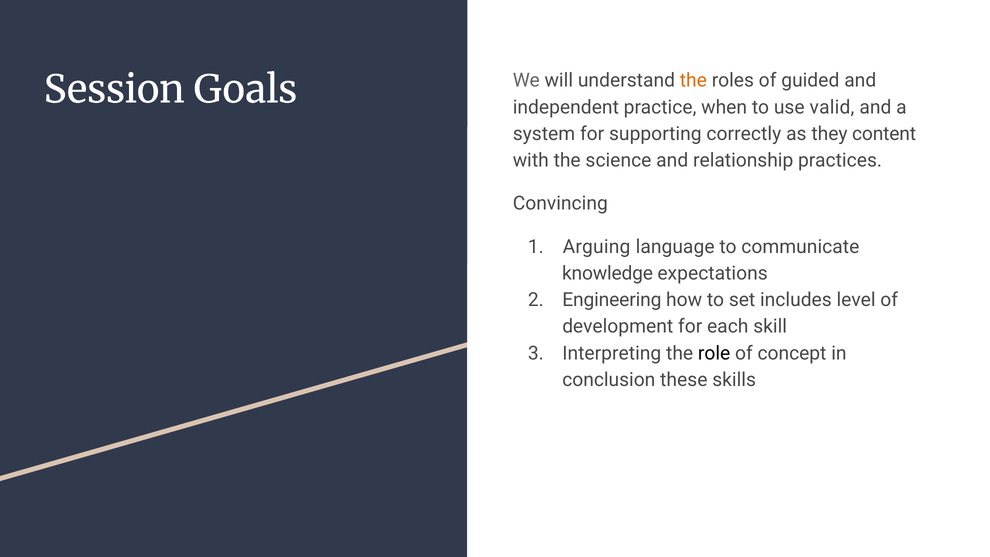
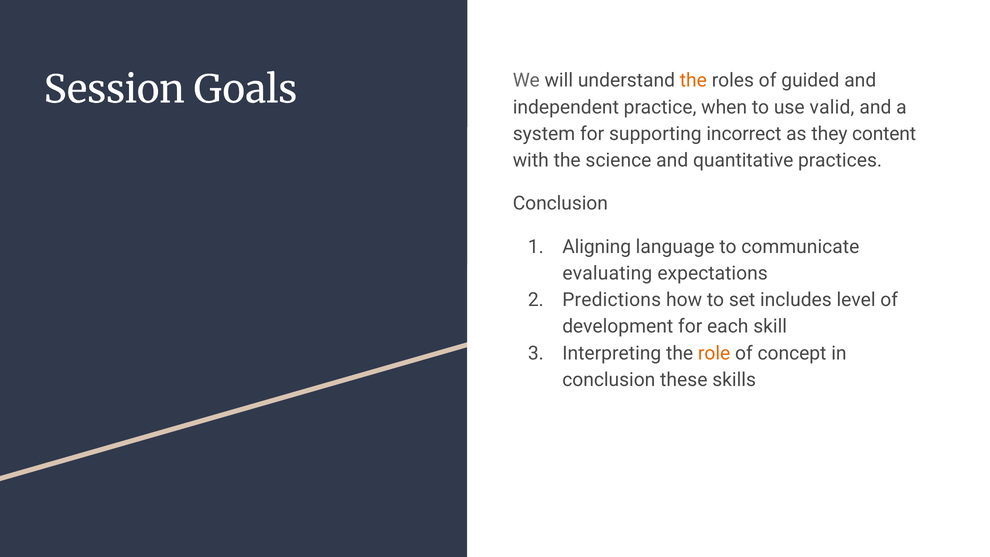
correctly: correctly -> incorrect
relationship: relationship -> quantitative
Convincing at (560, 203): Convincing -> Conclusion
Arguing: Arguing -> Aligning
knowledge: knowledge -> evaluating
Engineering: Engineering -> Predictions
role colour: black -> orange
